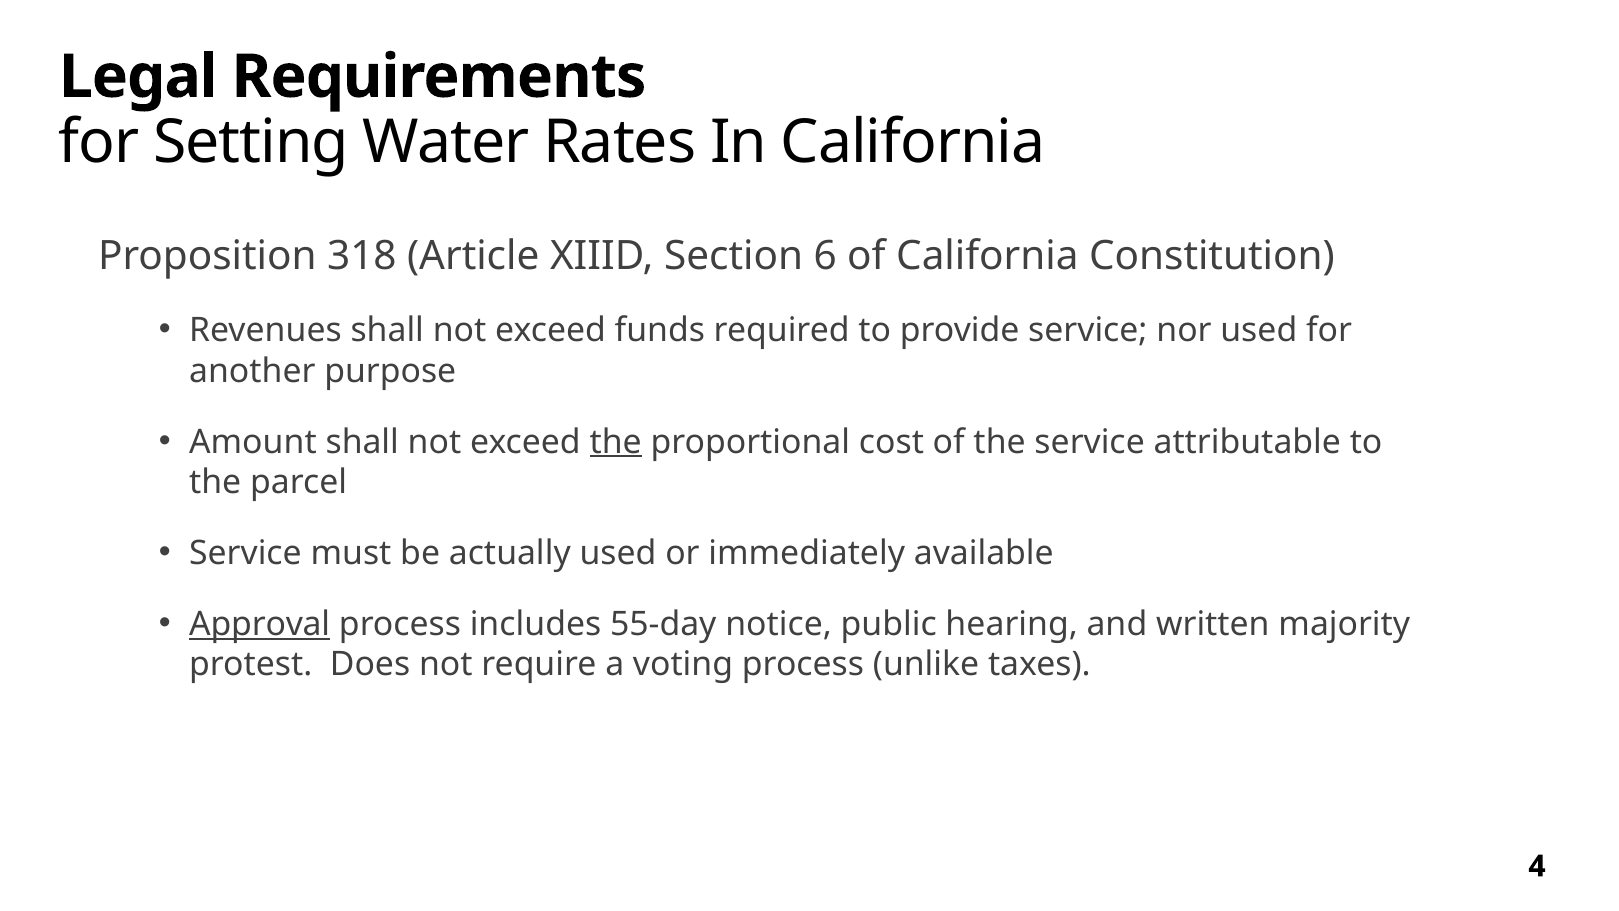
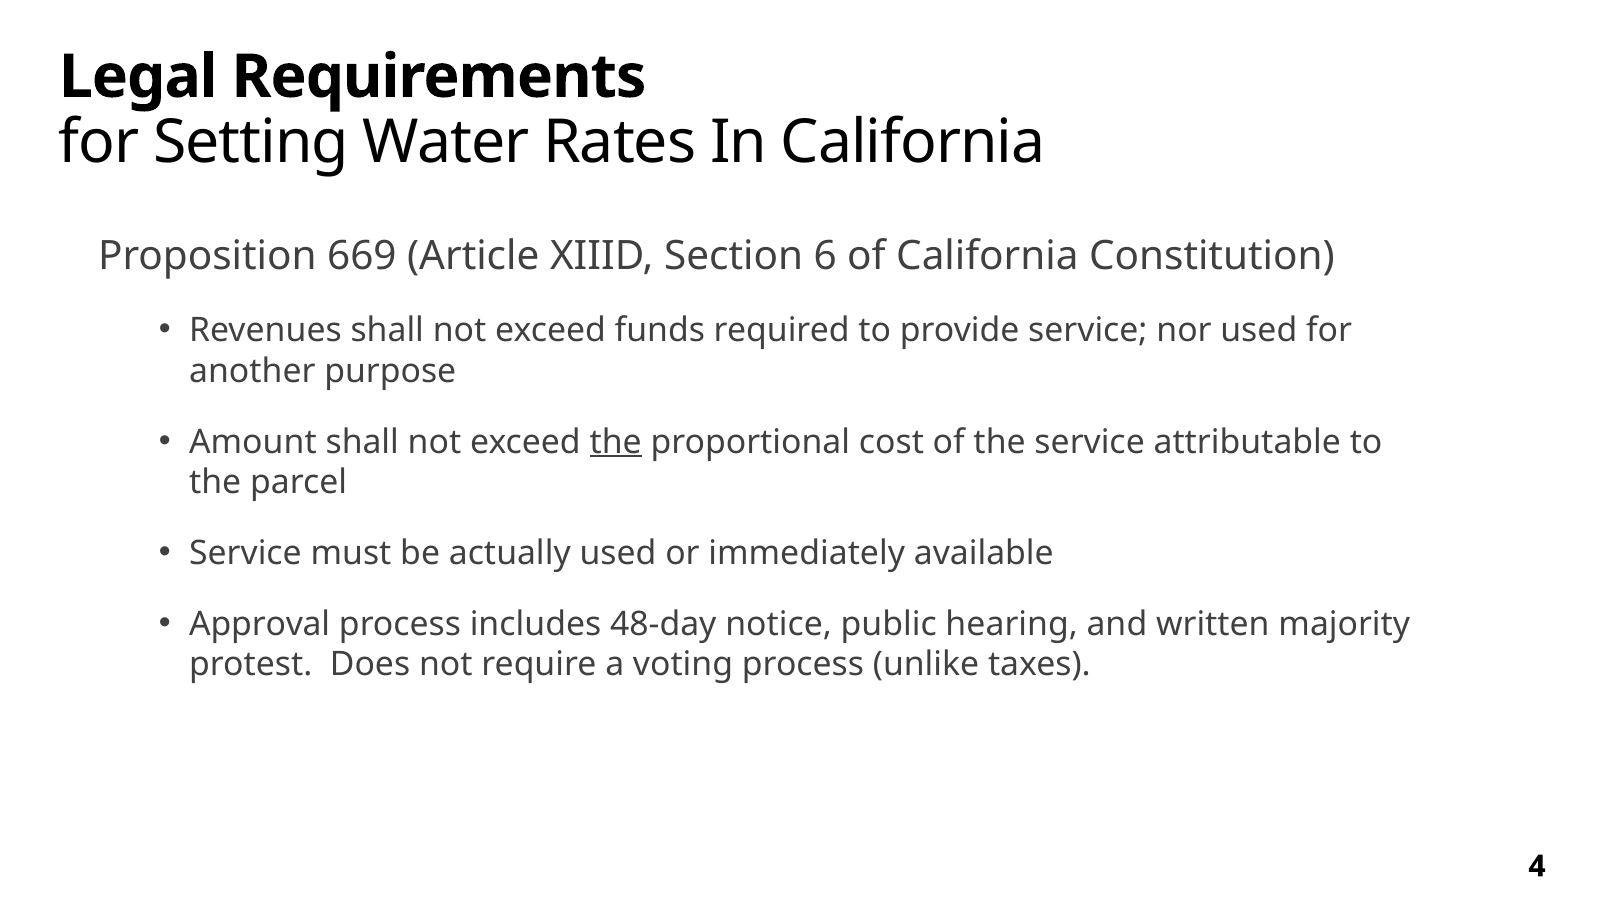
318: 318 -> 669
Approval underline: present -> none
55-day: 55-day -> 48-day
